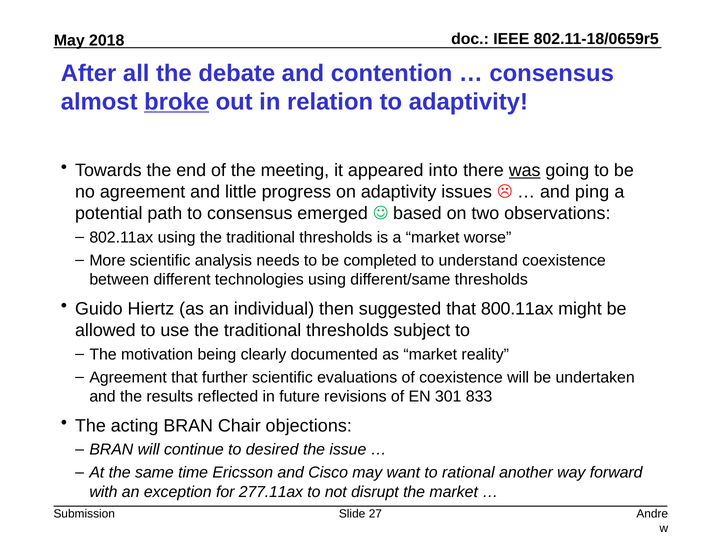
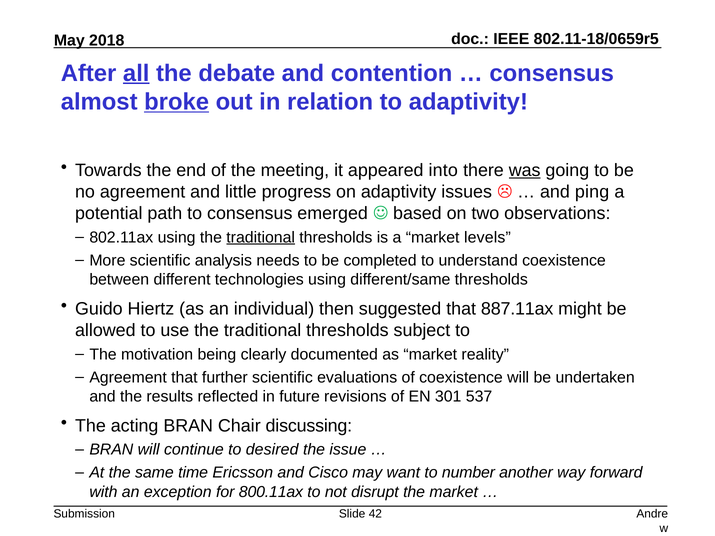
all underline: none -> present
traditional at (261, 237) underline: none -> present
worse: worse -> levels
800.11ax: 800.11ax -> 887.11ax
833: 833 -> 537
objections: objections -> discussing
rational: rational -> number
277.11ax: 277.11ax -> 800.11ax
27: 27 -> 42
